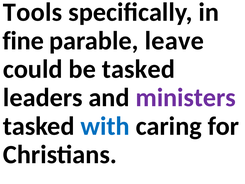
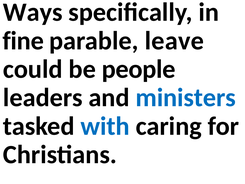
Tools: Tools -> Ways
be tasked: tasked -> people
ministers colour: purple -> blue
